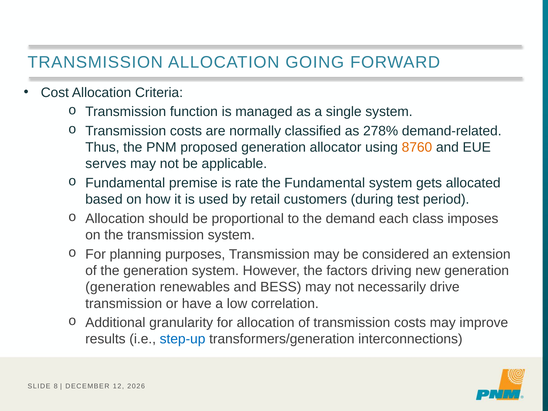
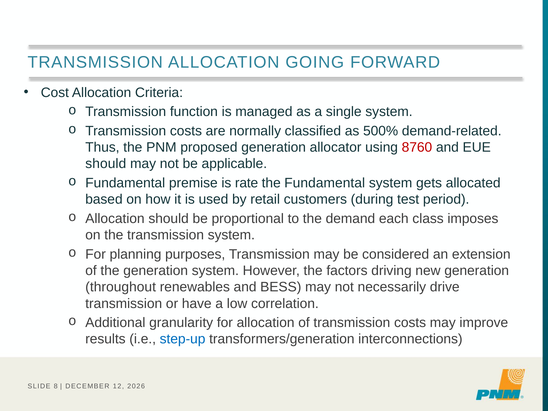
278%: 278% -> 500%
8760 colour: orange -> red
serves at (106, 164): serves -> should
generation at (121, 287): generation -> throughout
